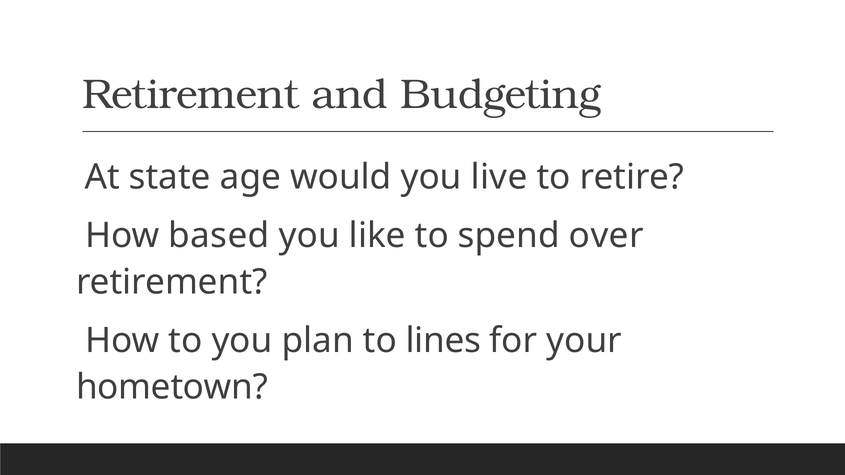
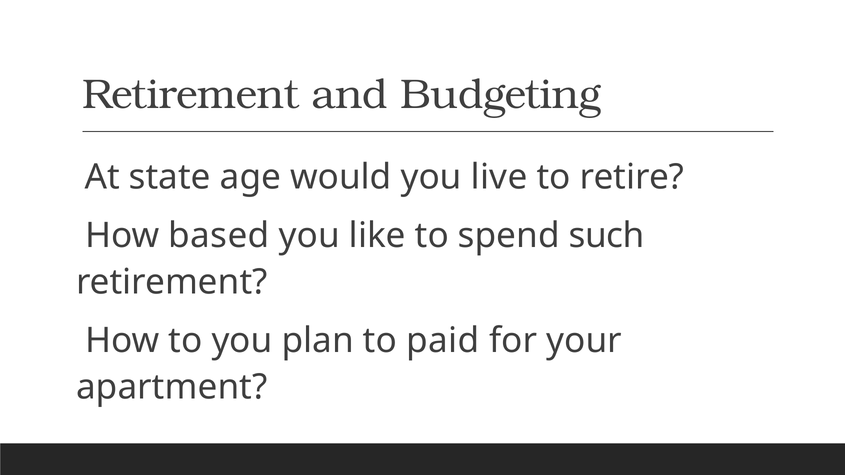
over: over -> such
lines: lines -> paid
hometown: hometown -> apartment
